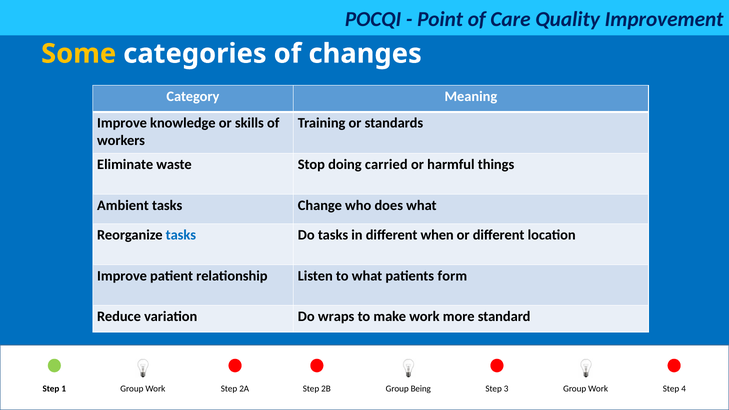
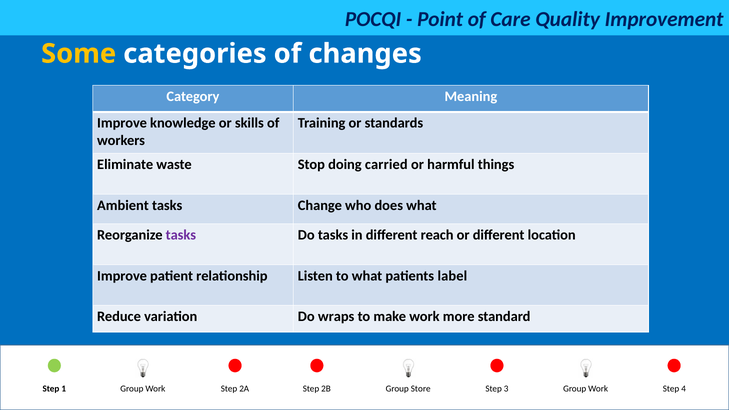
tasks at (181, 235) colour: blue -> purple
when: when -> reach
form: form -> label
Being: Being -> Store
